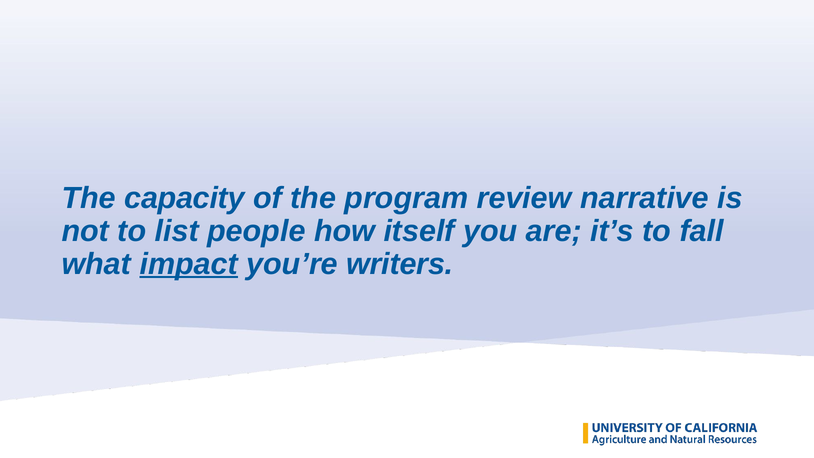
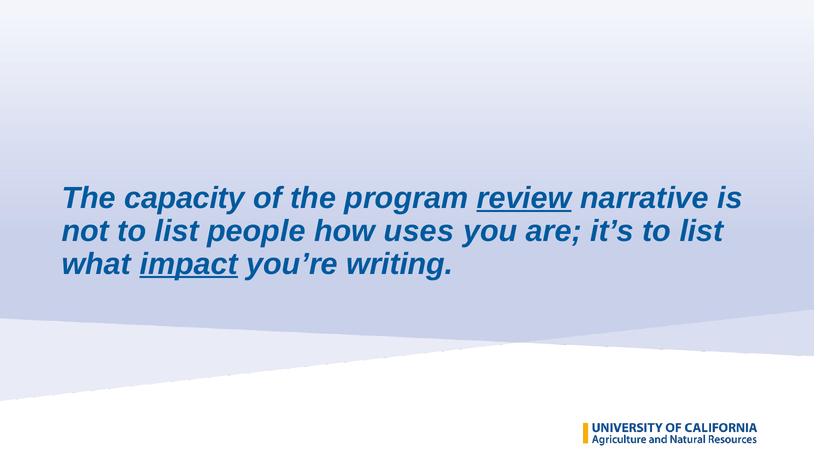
review underline: none -> present
itself: itself -> uses
it’s to fall: fall -> list
writers: writers -> writing
